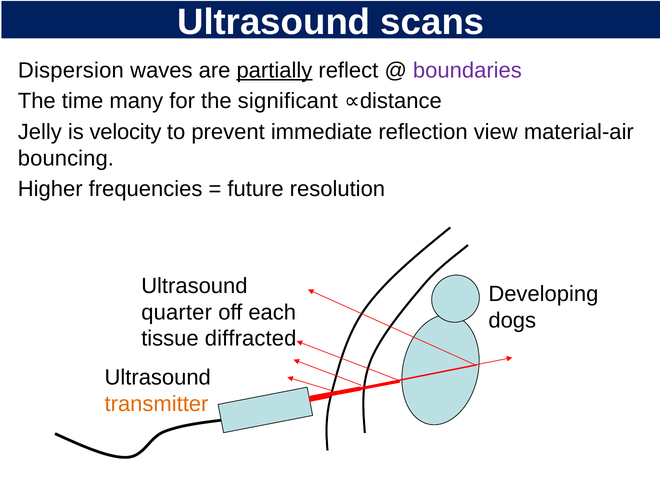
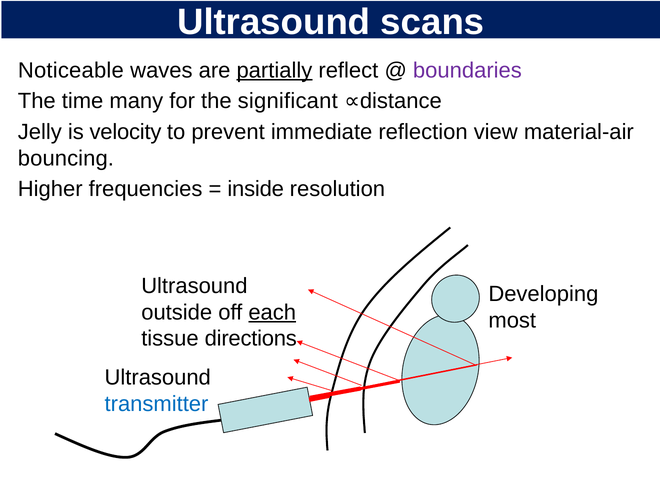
Dispersion: Dispersion -> Noticeable
future: future -> inside
quarter: quarter -> outside
each underline: none -> present
dogs: dogs -> most
diffracted: diffracted -> directions
transmitter colour: orange -> blue
